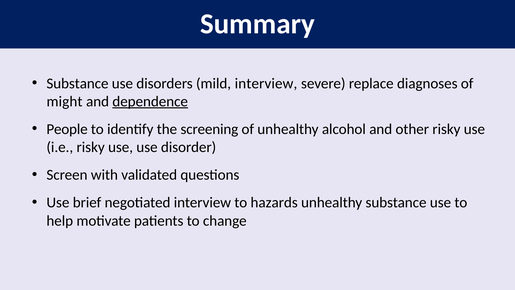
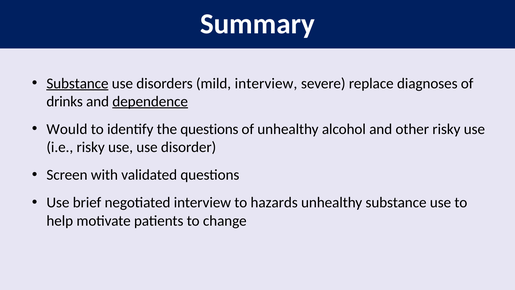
Substance at (77, 83) underline: none -> present
might: might -> drinks
People: People -> Would
the screening: screening -> questions
